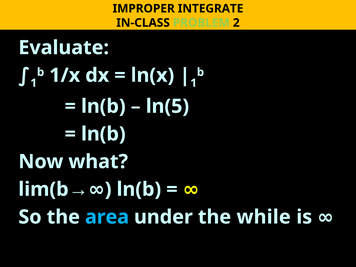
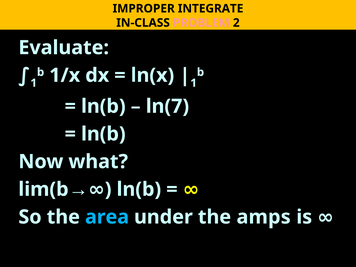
PROBLEM colour: light green -> pink
ln(5: ln(5 -> ln(7
while: while -> amps
